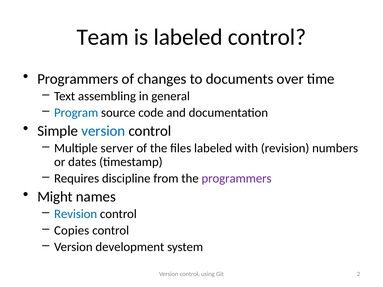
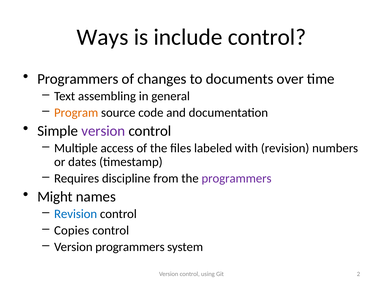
Team: Team -> Ways
is labeled: labeled -> include
Program colour: blue -> orange
version at (103, 131) colour: blue -> purple
server: server -> access
Version development: development -> programmers
